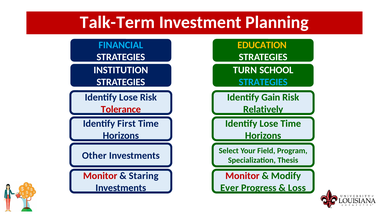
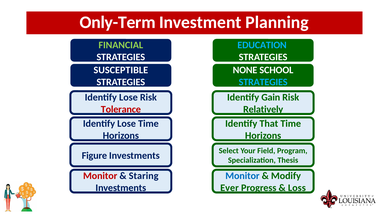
Talk-Term: Talk-Term -> Only-Term
FINANCIAL colour: light blue -> light green
EDUCATION colour: yellow -> light blue
INSTITUTION: INSTITUTION -> SUSCEPTIBLE
TURN: TURN -> NONE
First at (127, 124): First -> Lose
Lose at (269, 124): Lose -> That
Other: Other -> Figure
Monitor at (242, 176) colour: red -> blue
